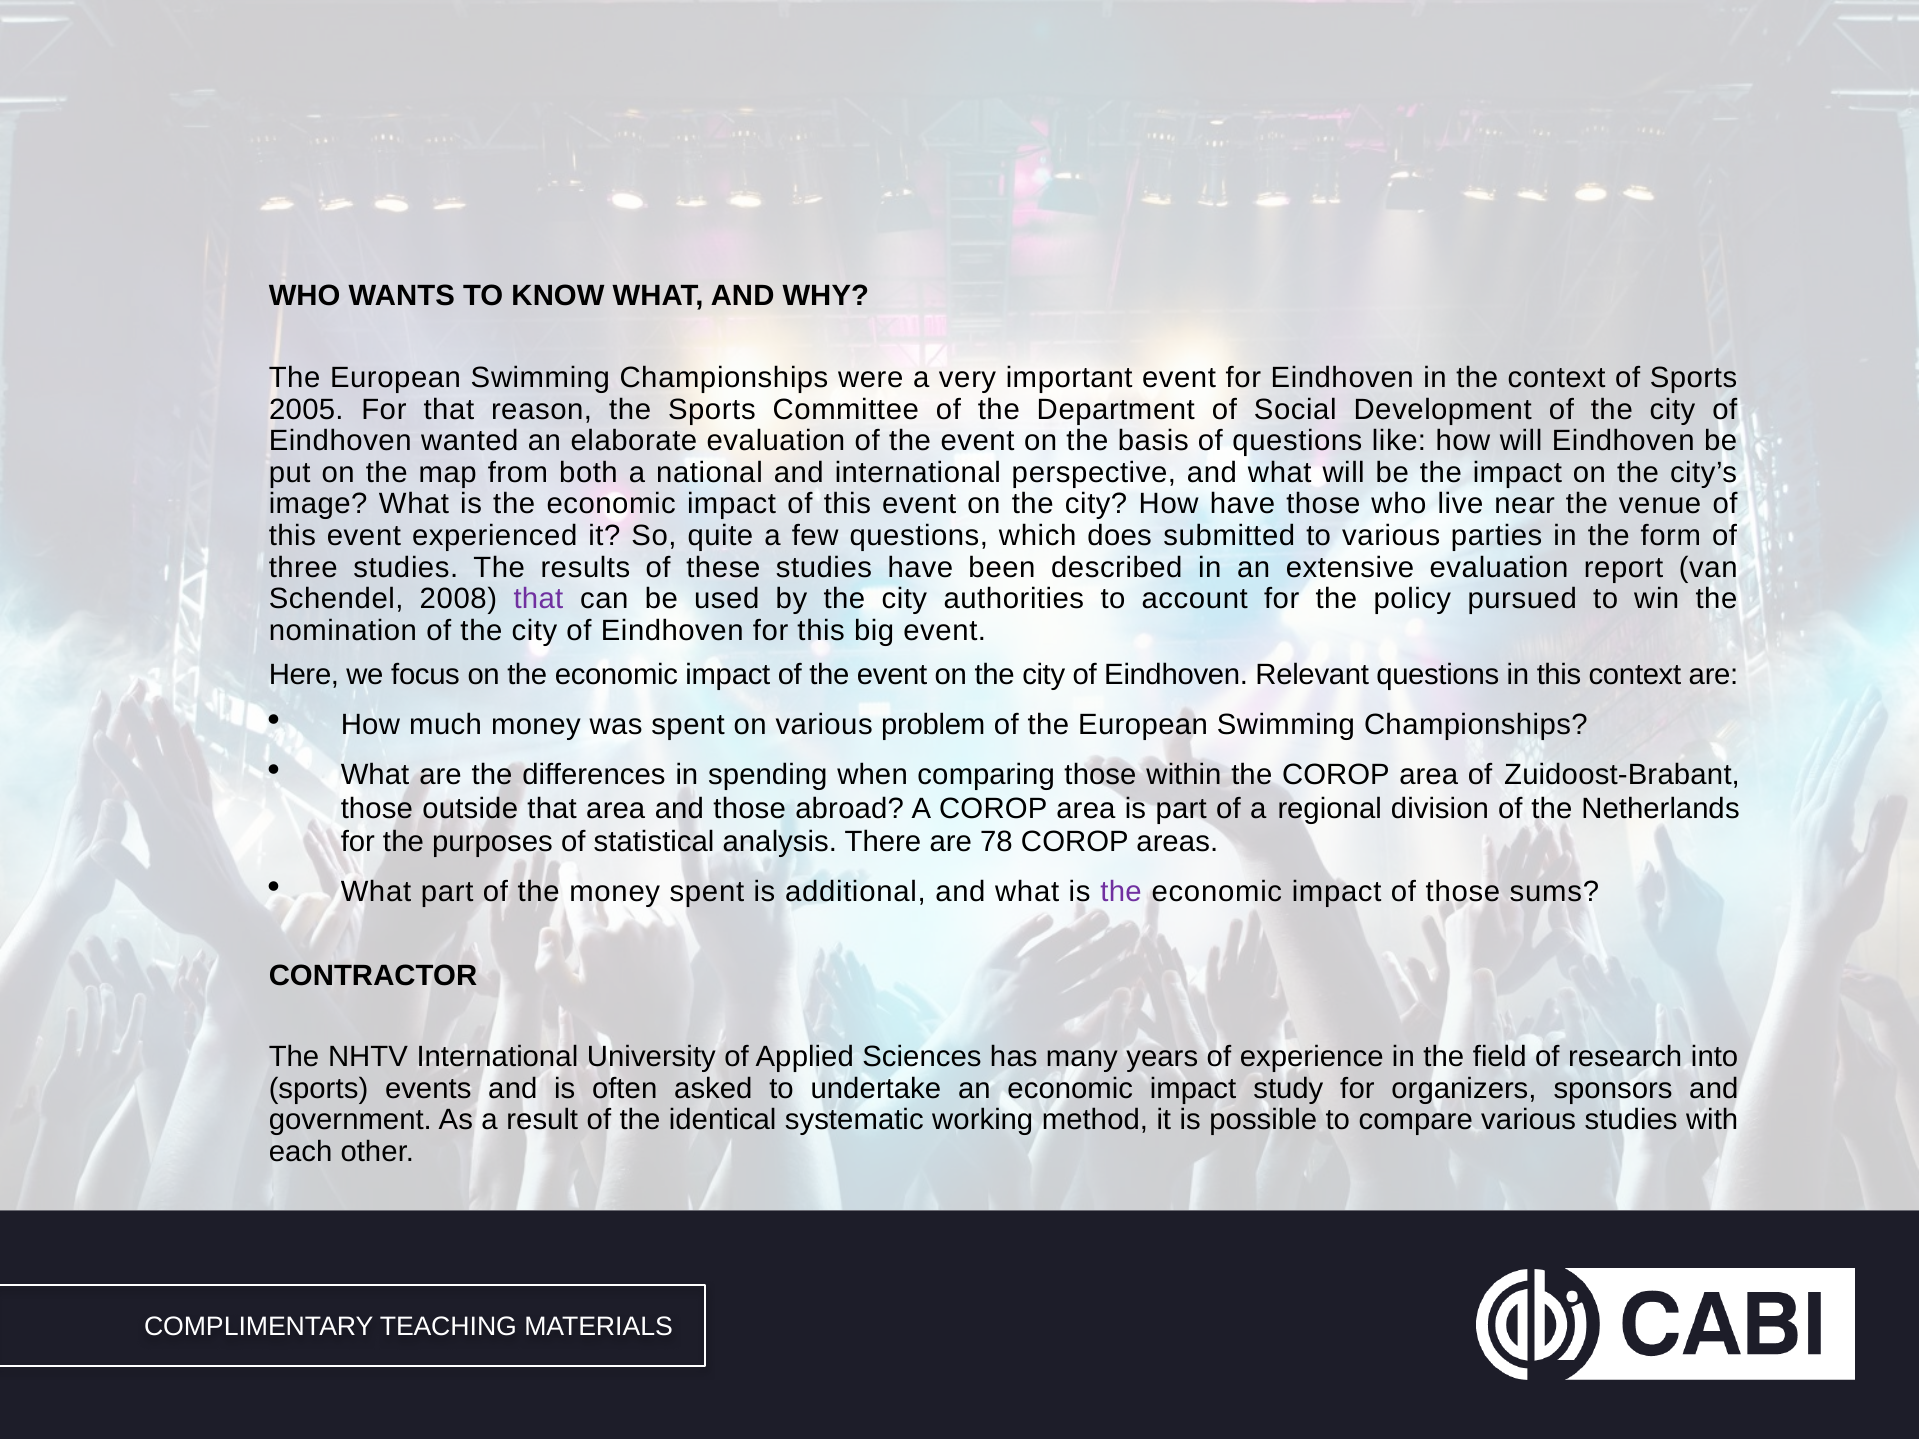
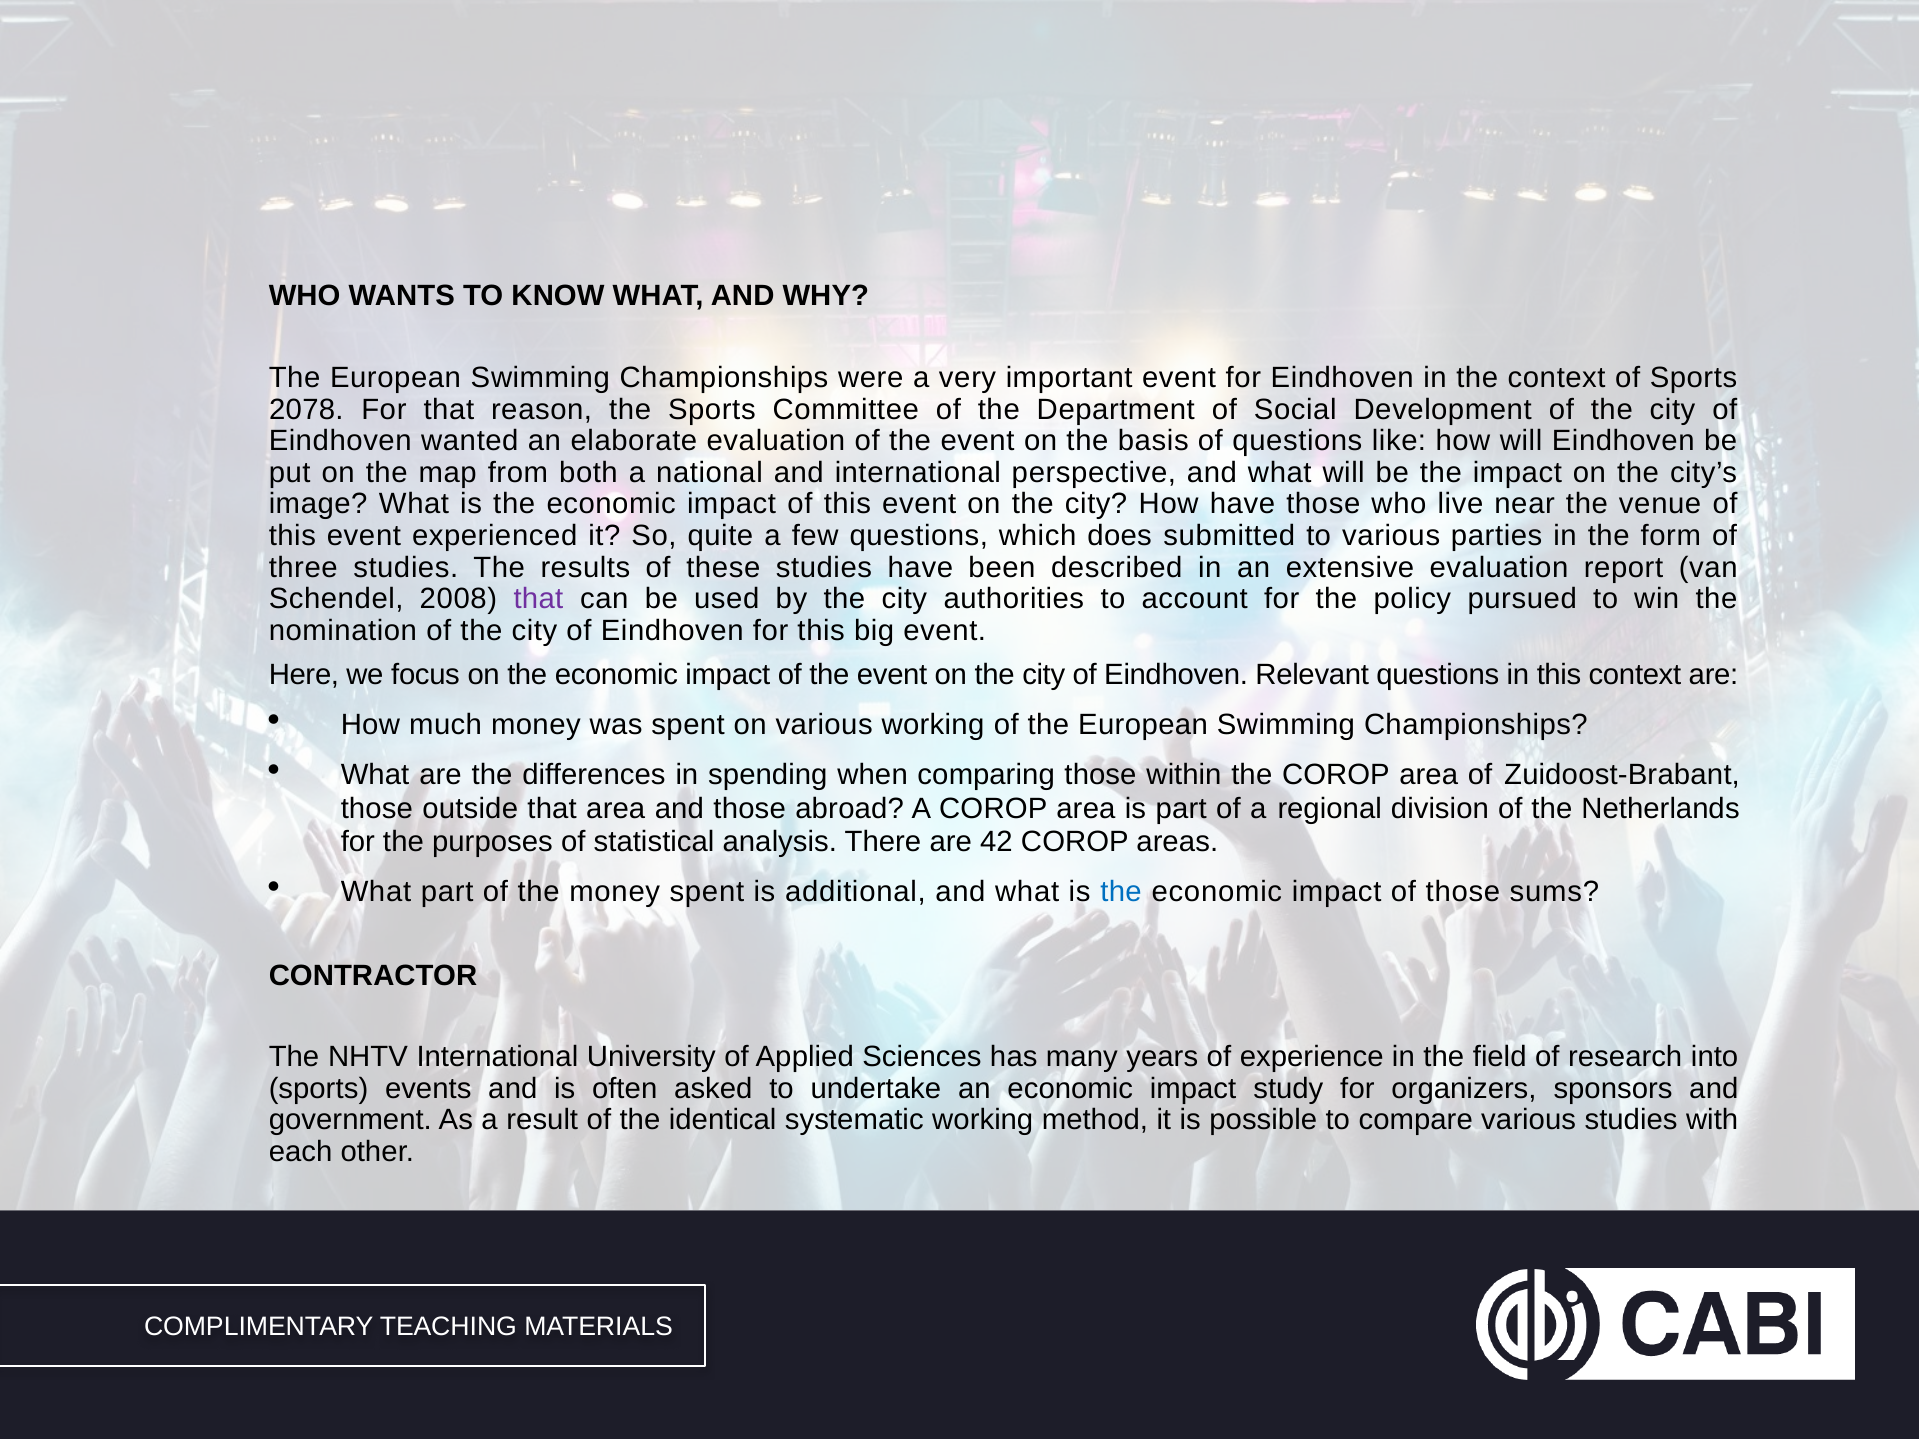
2005: 2005 -> 2078
various problem: problem -> working
78: 78 -> 42
the at (1121, 892) colour: purple -> blue
